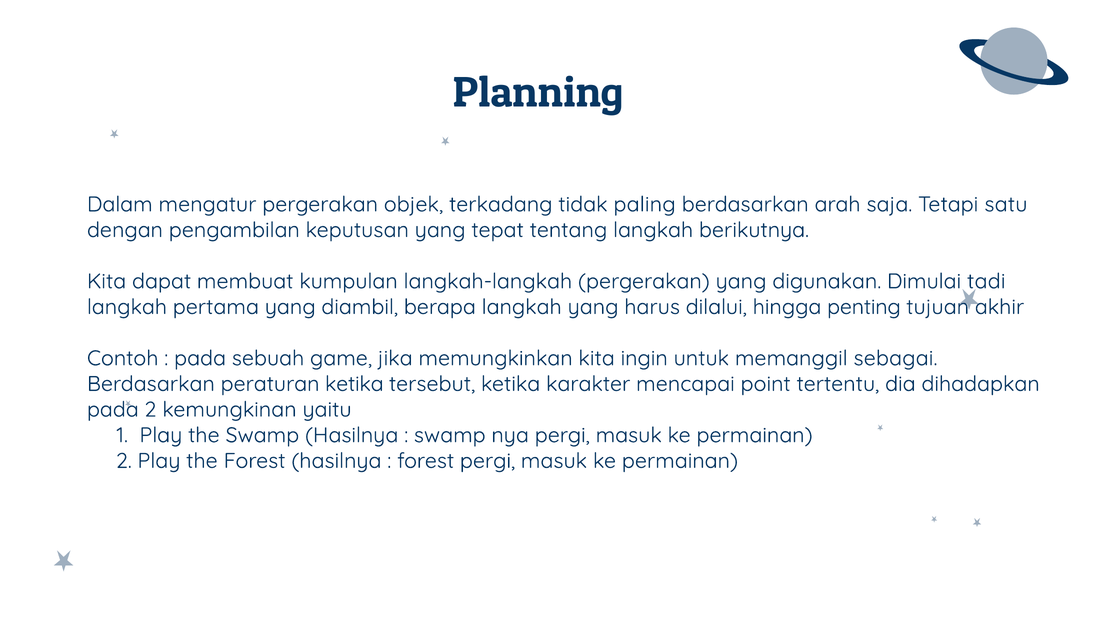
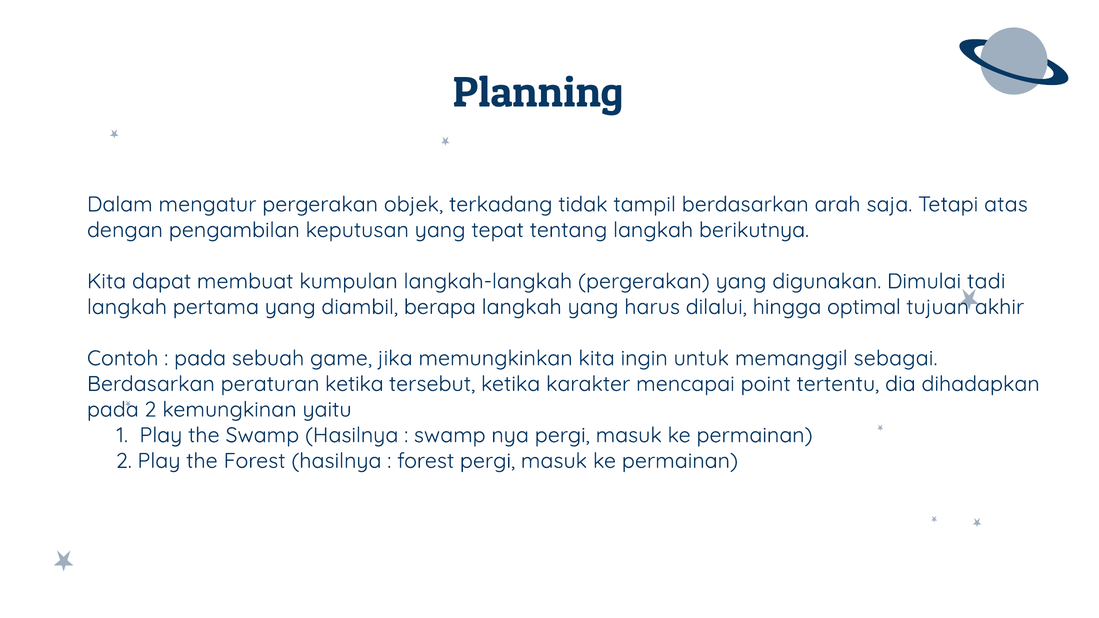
paling: paling -> tampil
satu: satu -> atas
penting: penting -> optimal
